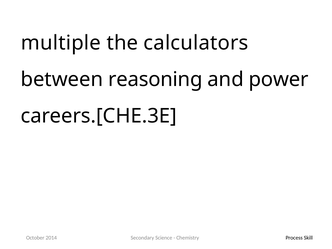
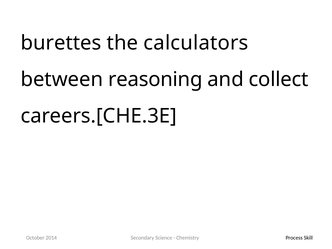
multiple: multiple -> burettes
power: power -> collect
